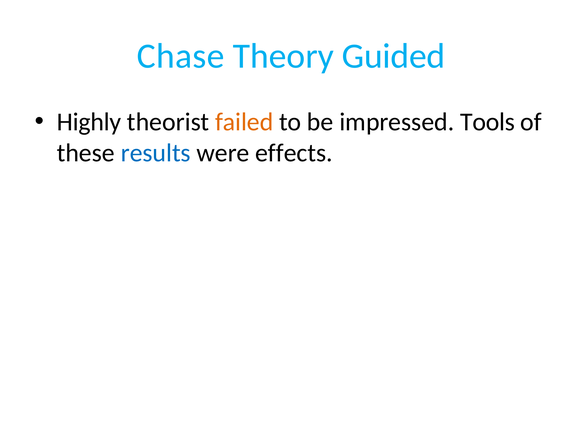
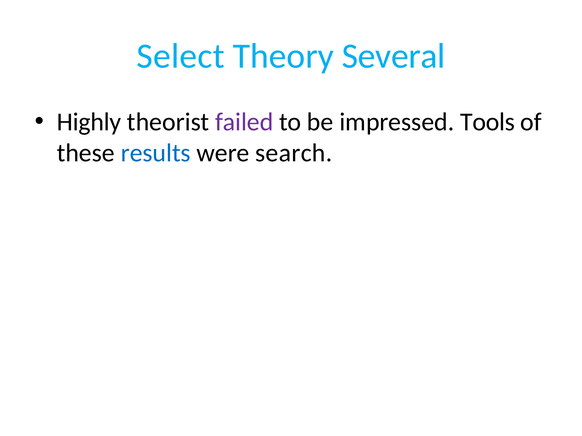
Chase: Chase -> Select
Guided: Guided -> Several
failed colour: orange -> purple
effects: effects -> search
